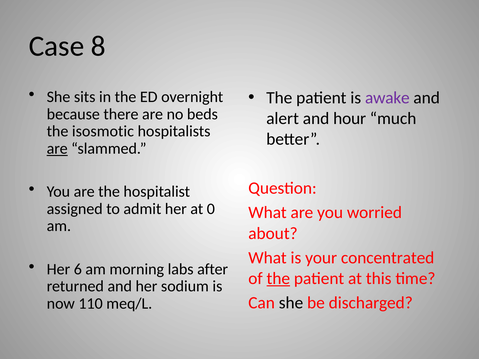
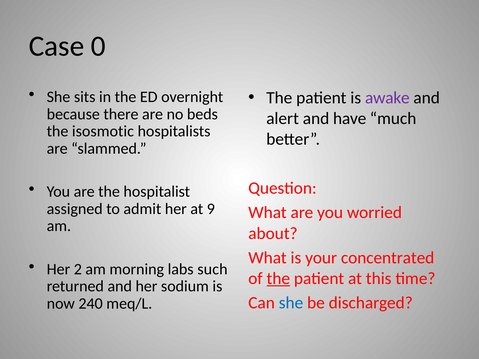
8: 8 -> 0
hour: hour -> have
are at (57, 149) underline: present -> none
0: 0 -> 9
6: 6 -> 2
after: after -> such
she at (291, 303) colour: black -> blue
110: 110 -> 240
